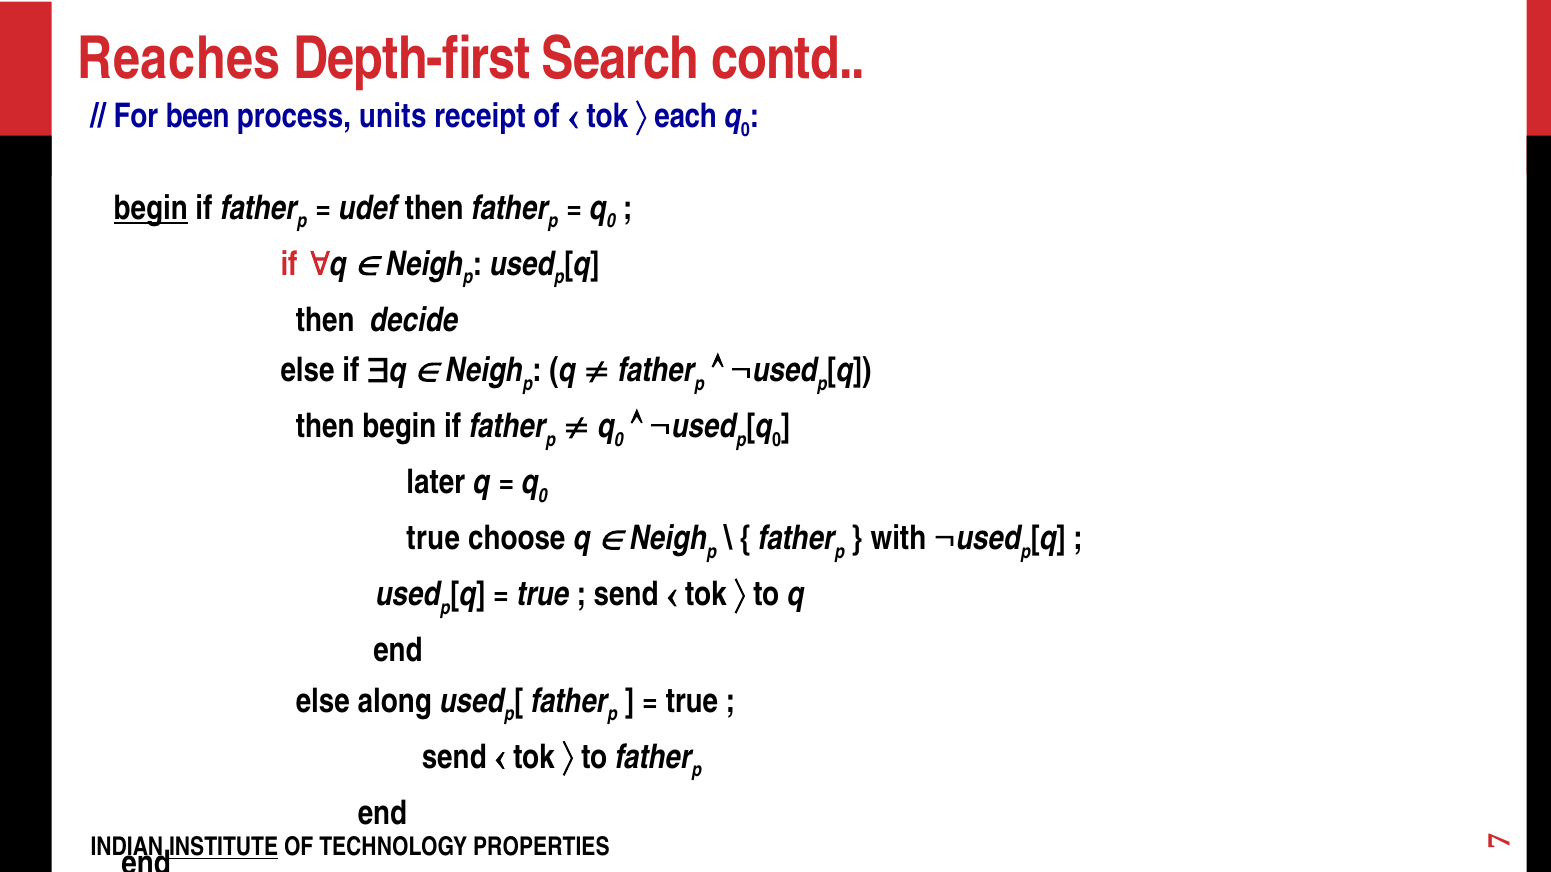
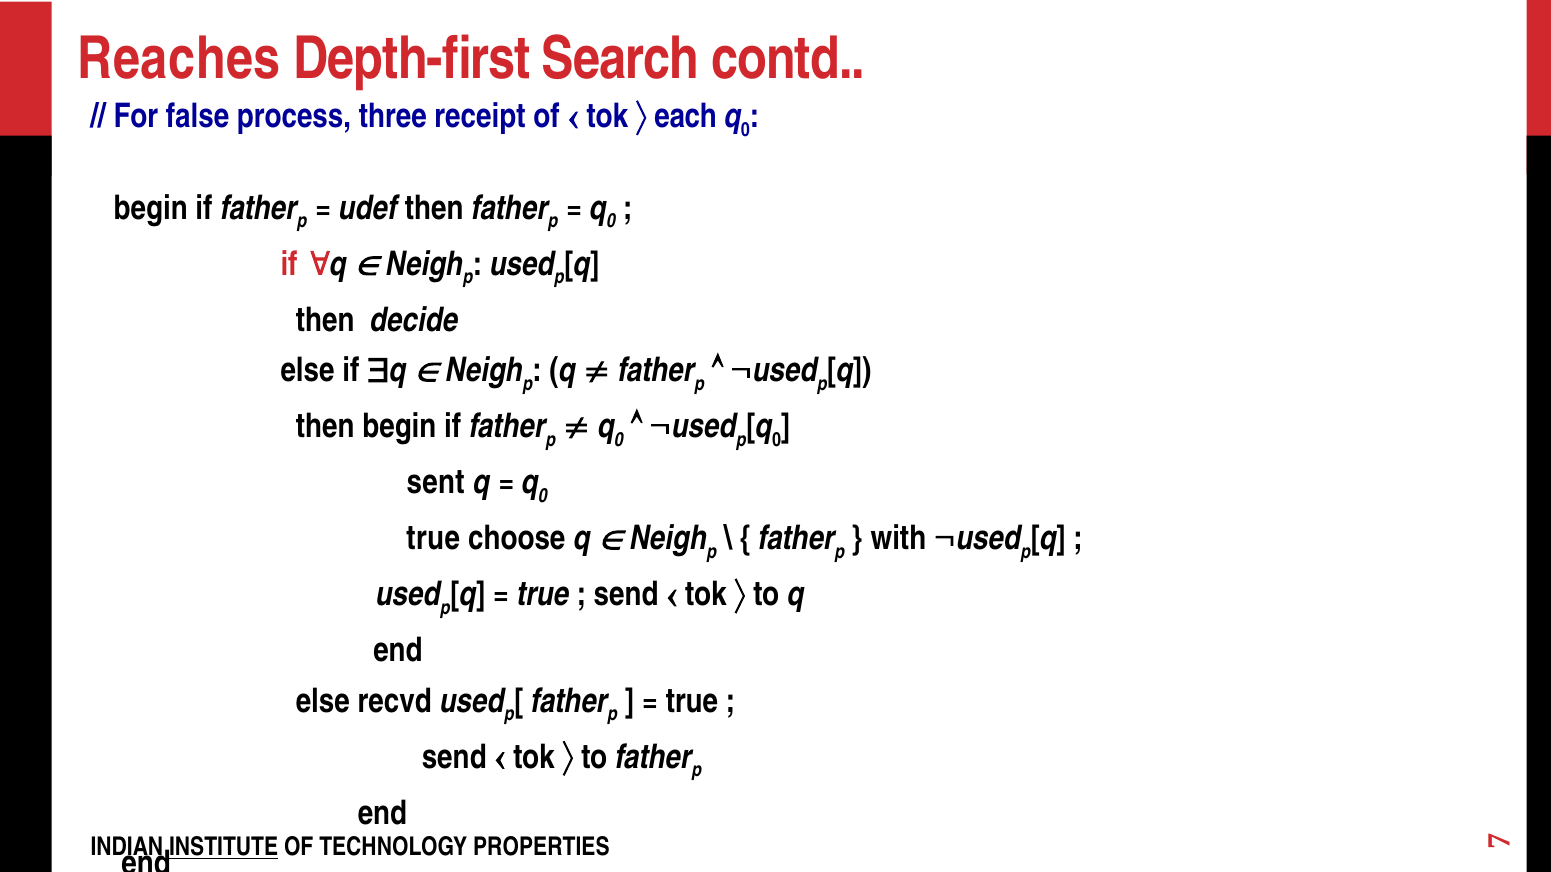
been: been -> false
units: units -> three
begin at (151, 208) underline: present -> none
later: later -> sent
along: along -> recvd
